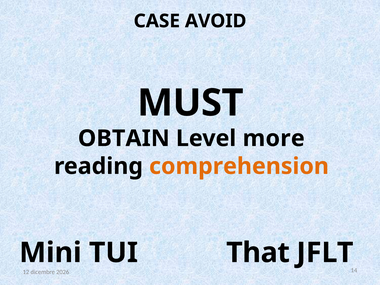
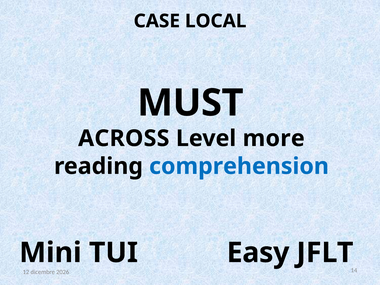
AVOID: AVOID -> LOCAL
OBTAIN: OBTAIN -> ACROSS
comprehension colour: orange -> blue
That: That -> Easy
